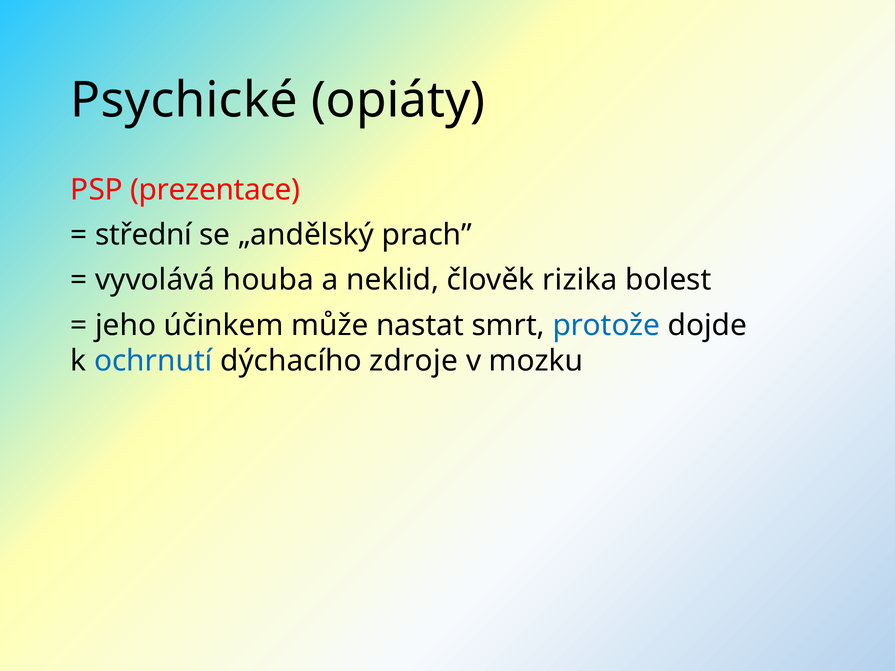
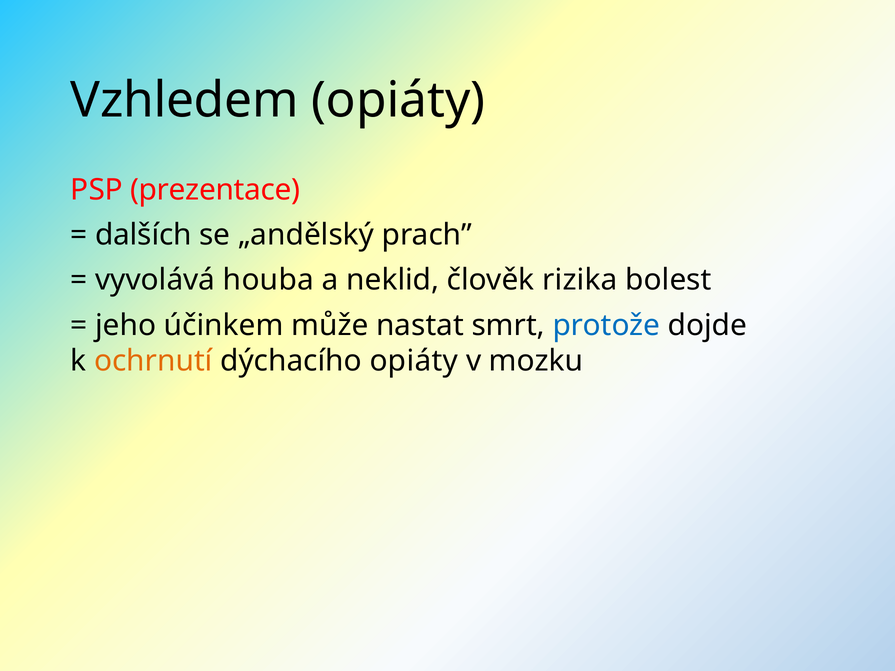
Psychické: Psychické -> Vzhledem
střední: střední -> dalších
ochrnutí colour: blue -> orange
dýchacího zdroje: zdroje -> opiáty
